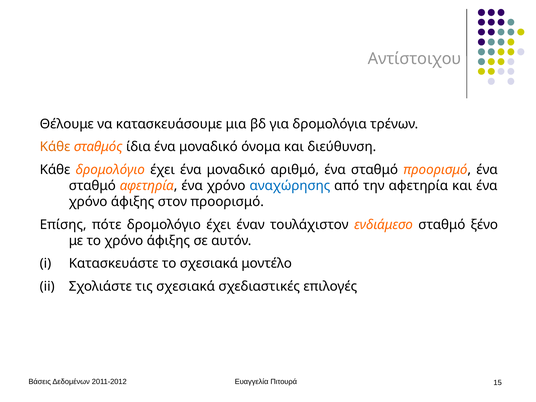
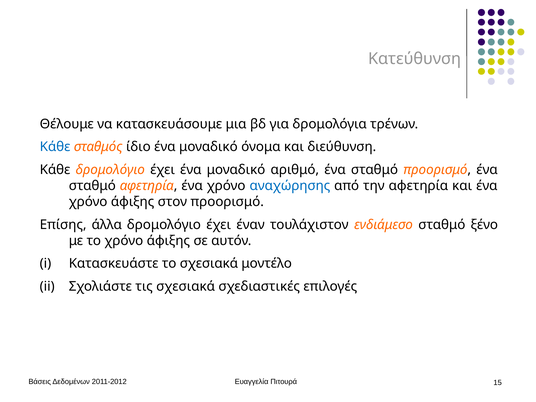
Αντίστοιχου: Αντίστοιχου -> Κατεύθυνση
Κάθε at (55, 147) colour: orange -> blue
ίδια: ίδια -> ίδιο
πότε: πότε -> άλλα
